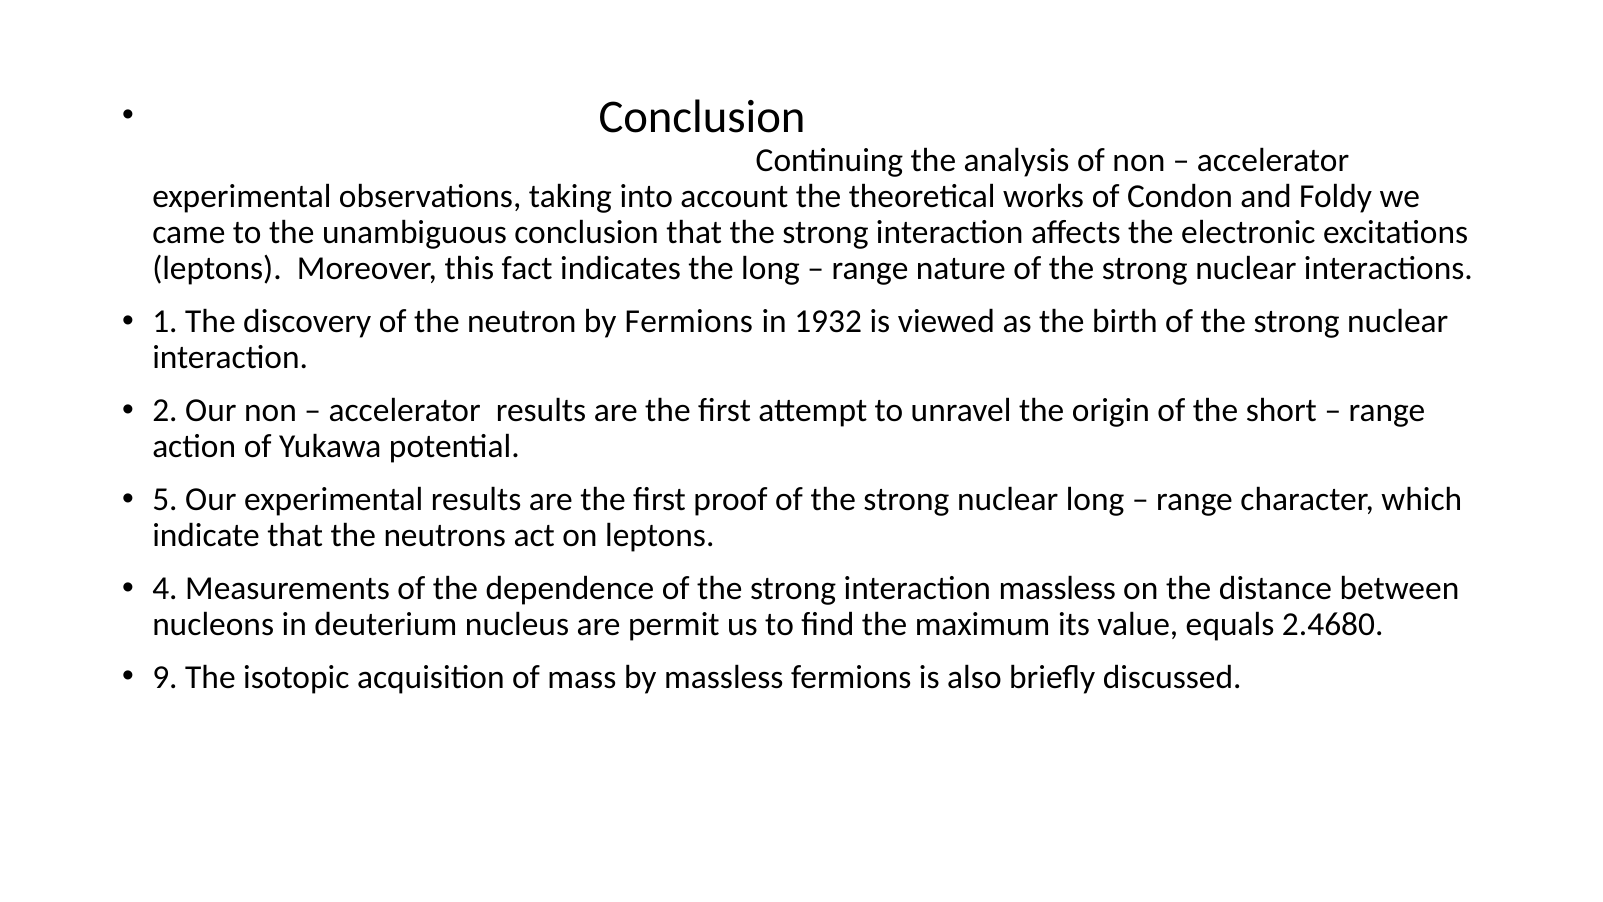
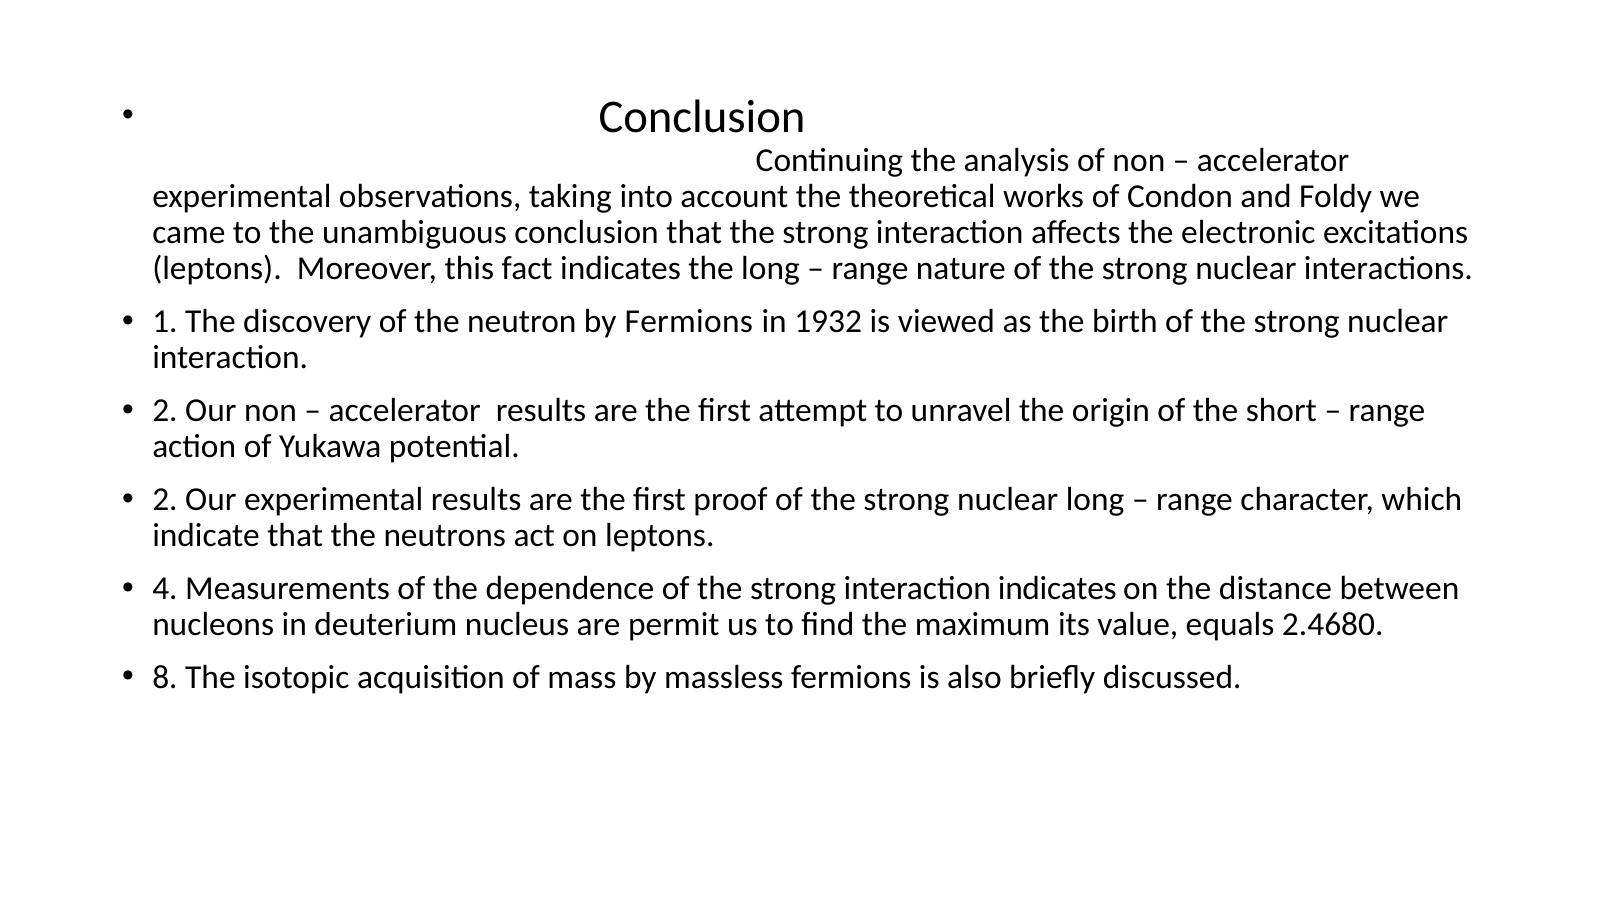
5 at (165, 499): 5 -> 2
interaction massless: massless -> indicates
9: 9 -> 8
